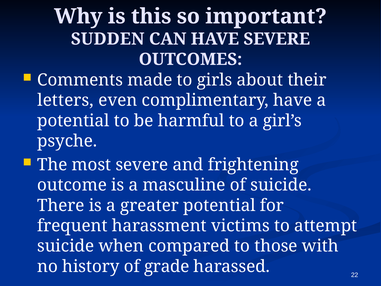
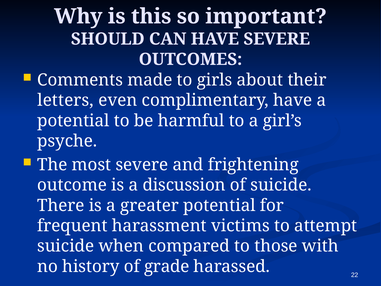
SUDDEN: SUDDEN -> SHOULD
masculine: masculine -> discussion
